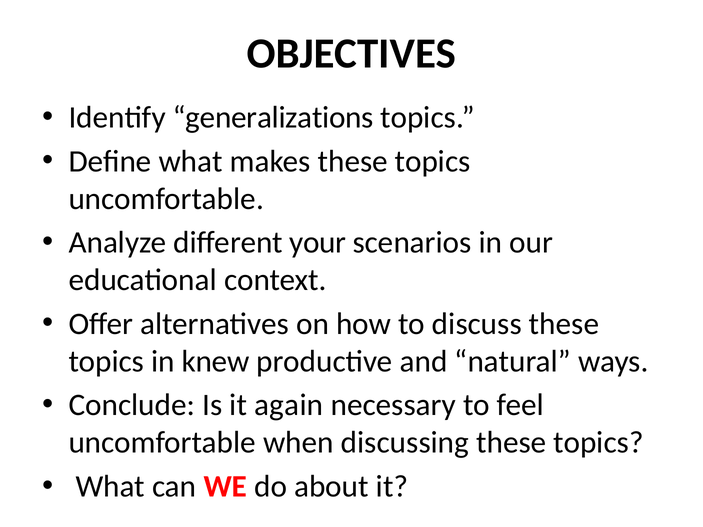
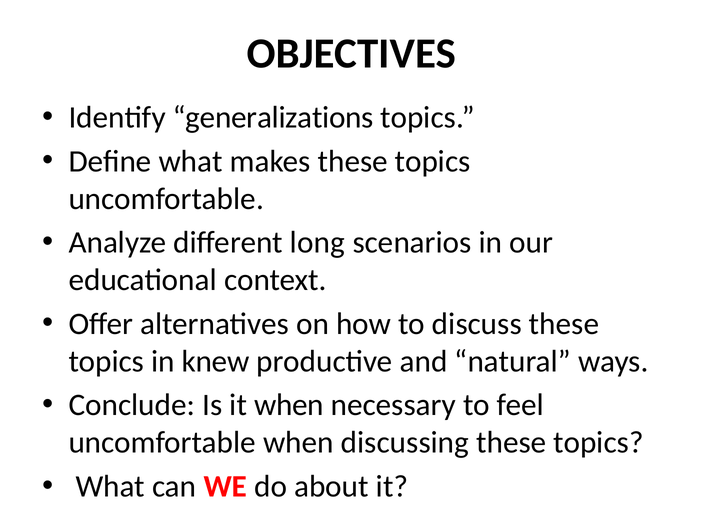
your: your -> long
it again: again -> when
